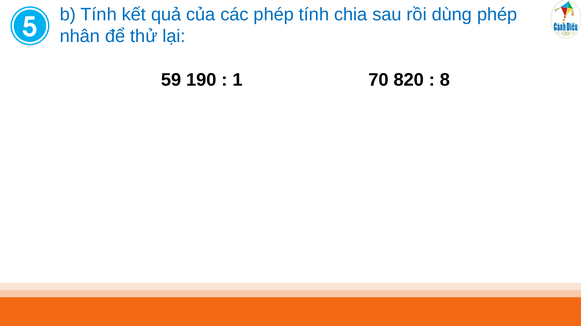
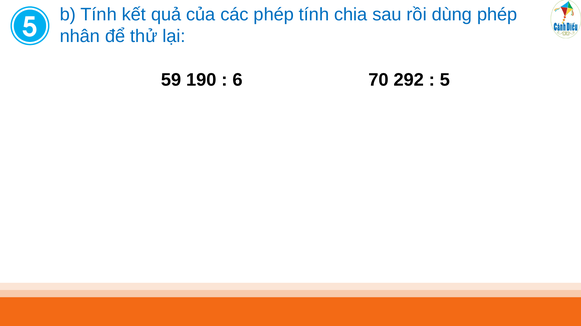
1: 1 -> 6
820: 820 -> 292
8 at (445, 80): 8 -> 5
